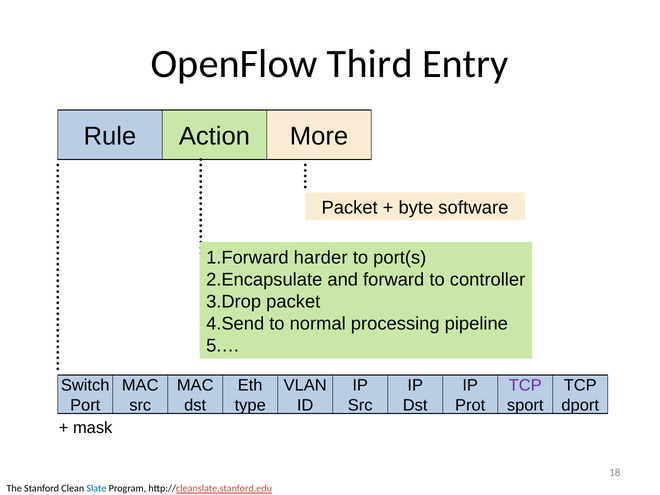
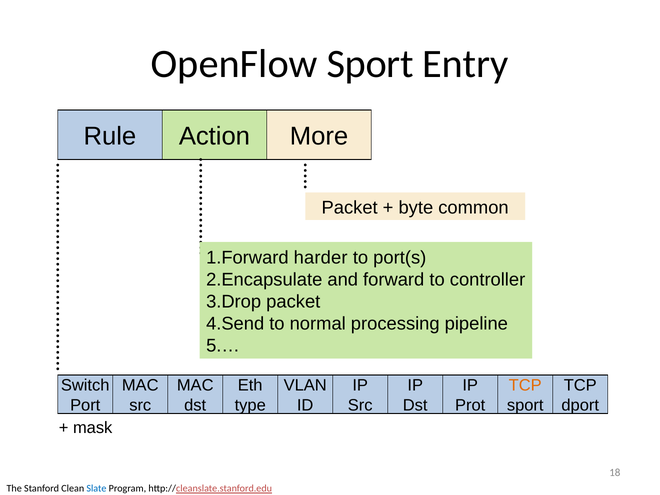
OpenFlow Third: Third -> Sport
software: software -> common
TCP at (525, 386) colour: purple -> orange
